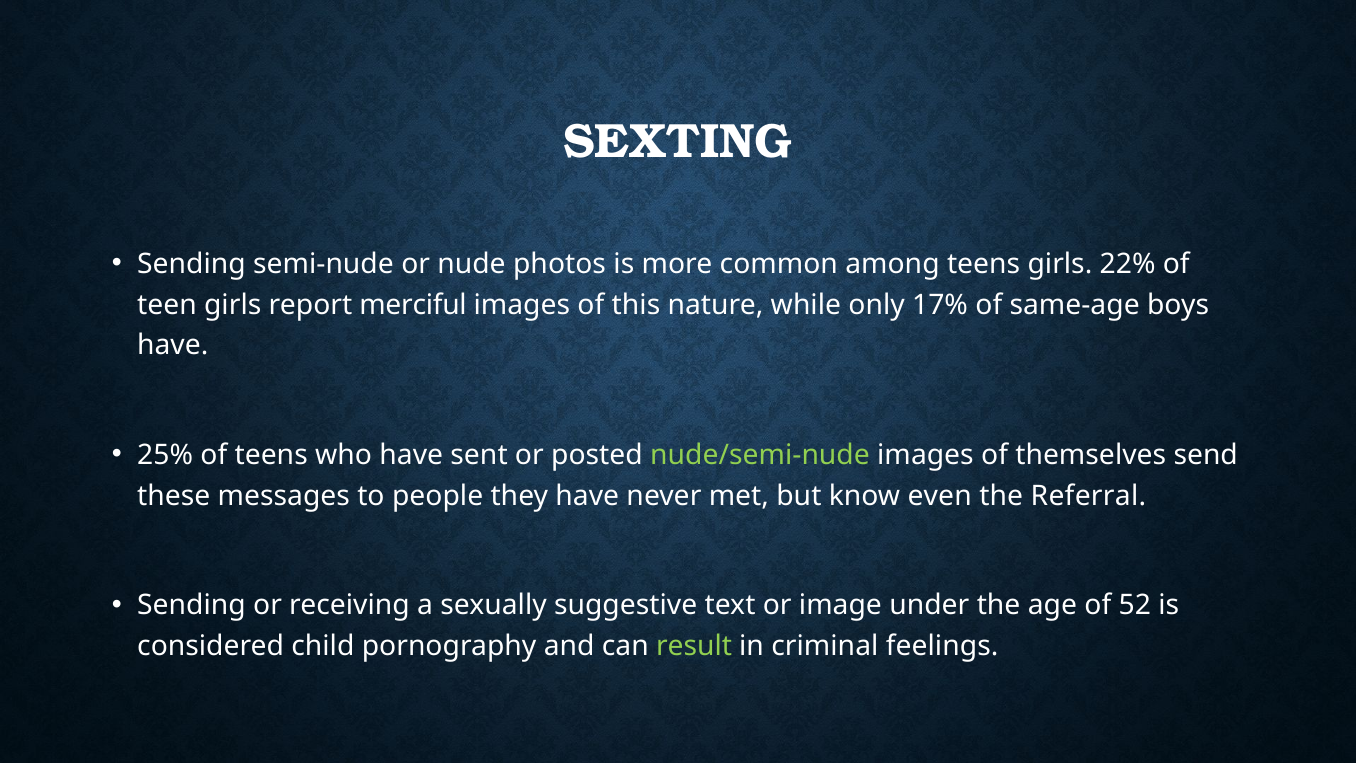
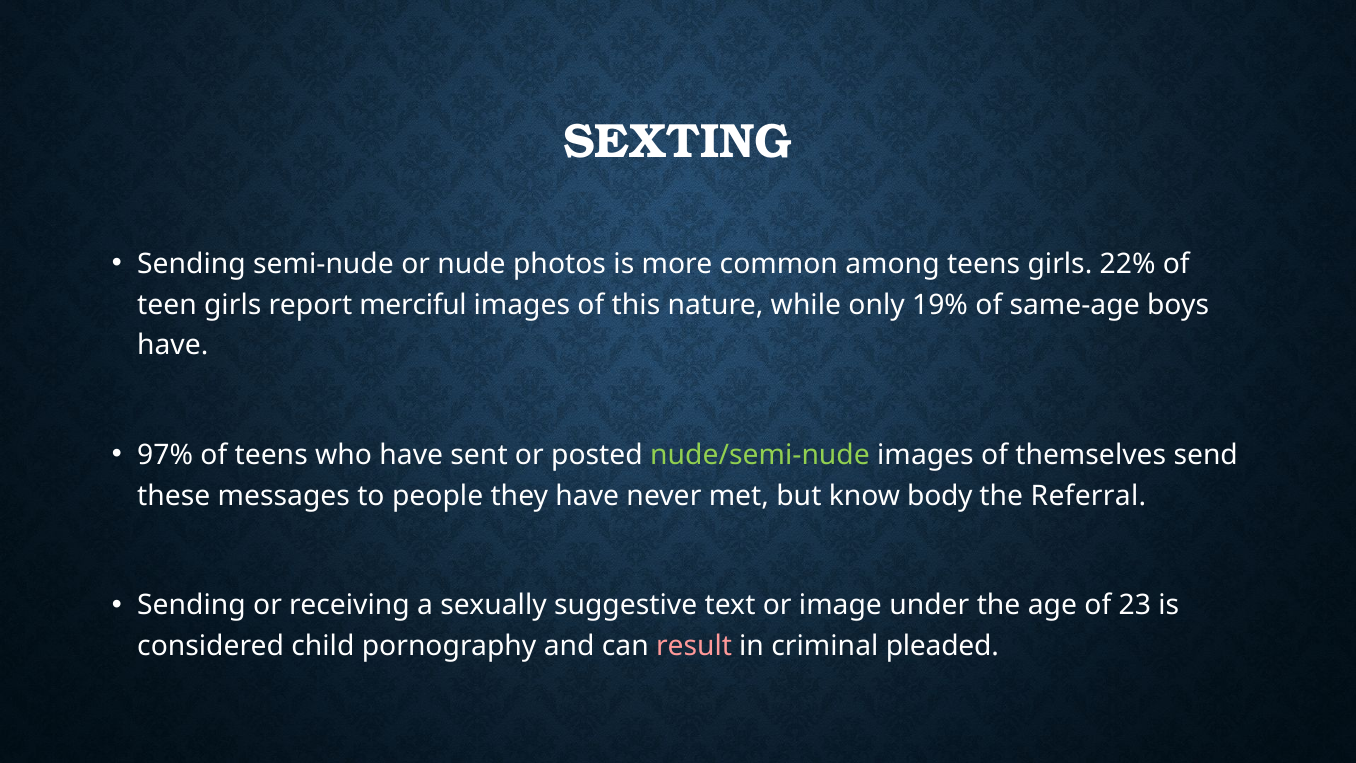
17%: 17% -> 19%
25%: 25% -> 97%
even: even -> body
52: 52 -> 23
result colour: light green -> pink
feelings: feelings -> pleaded
